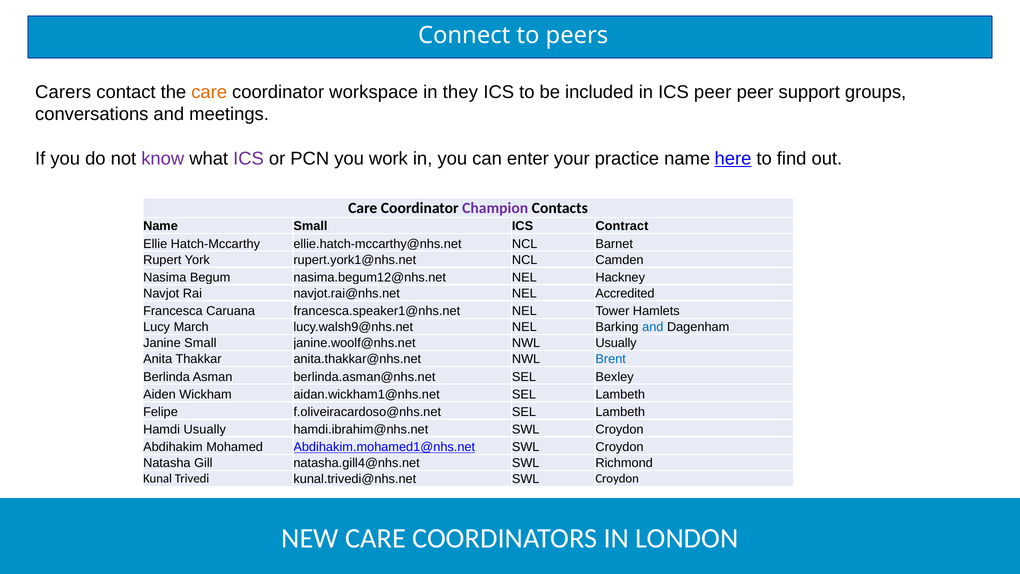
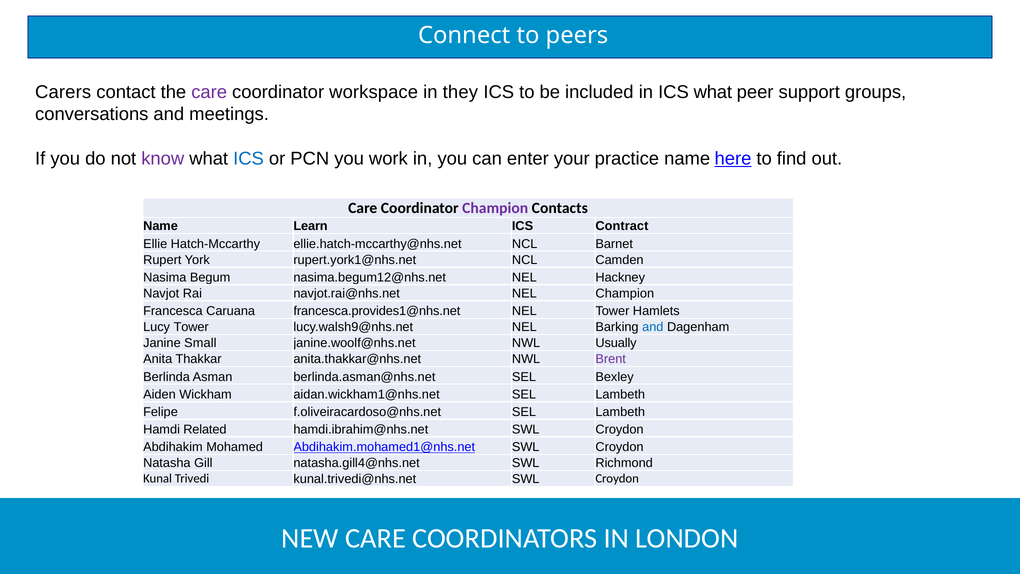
care at (209, 92) colour: orange -> purple
ICS peer: peer -> what
ICS at (249, 158) colour: purple -> blue
Name Small: Small -> Learn
NEL Accredited: Accredited -> Champion
francesca.speaker1@nhs.net: francesca.speaker1@nhs.net -> francesca.provides1@nhs.net
Lucy March: March -> Tower
Brent colour: blue -> purple
Hamdi Usually: Usually -> Related
